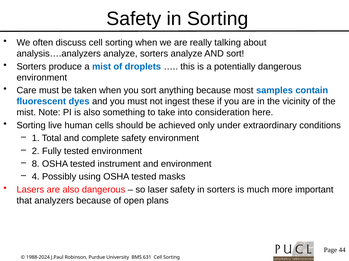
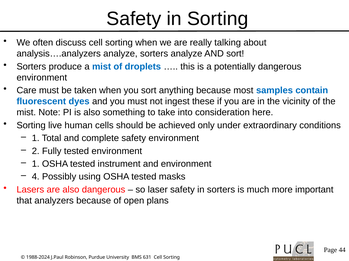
8 at (36, 164): 8 -> 1
